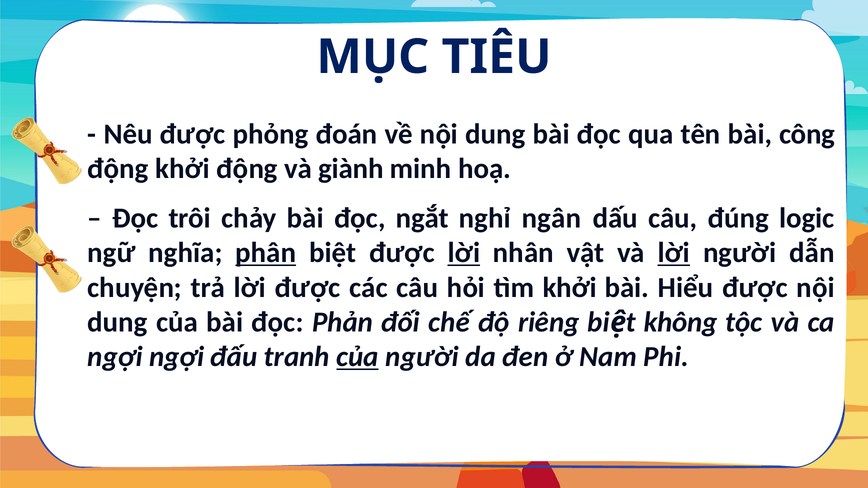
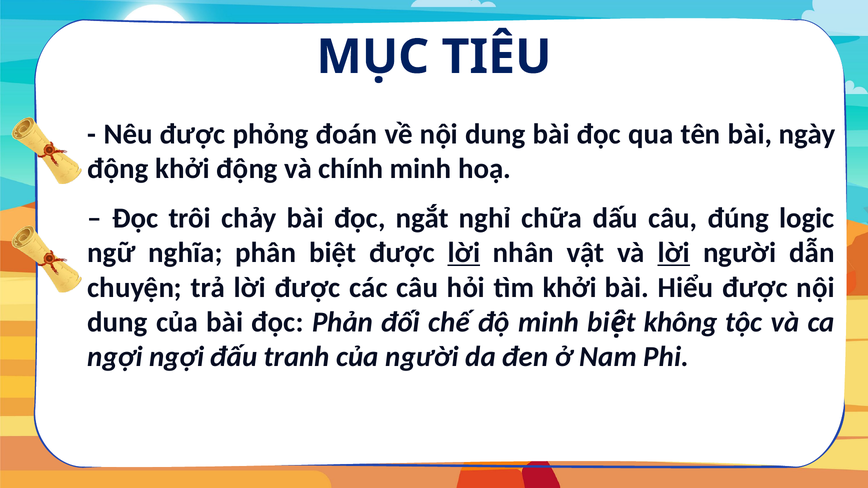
công: công -> ngày
giành: giành -> chính
ngân: ngân -> chữa
phân underline: present -> none
độ riêng: riêng -> minh
của at (358, 357) underline: present -> none
